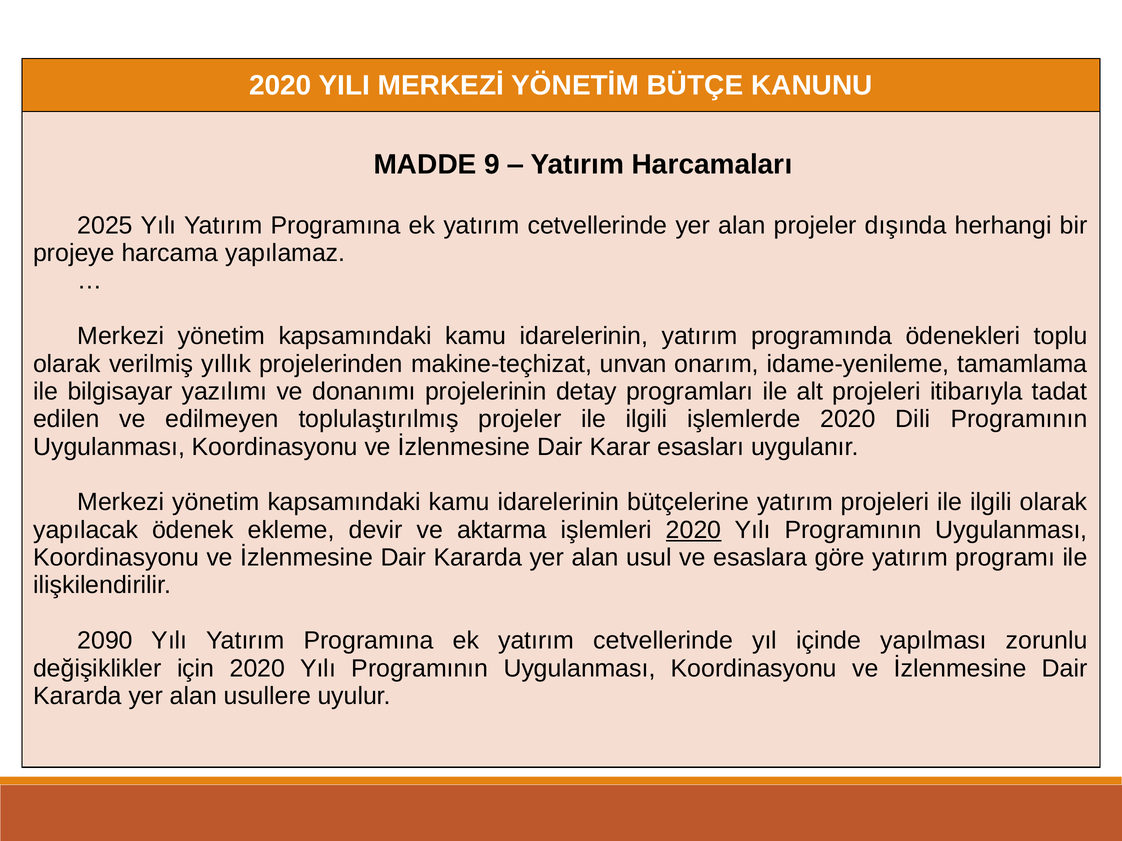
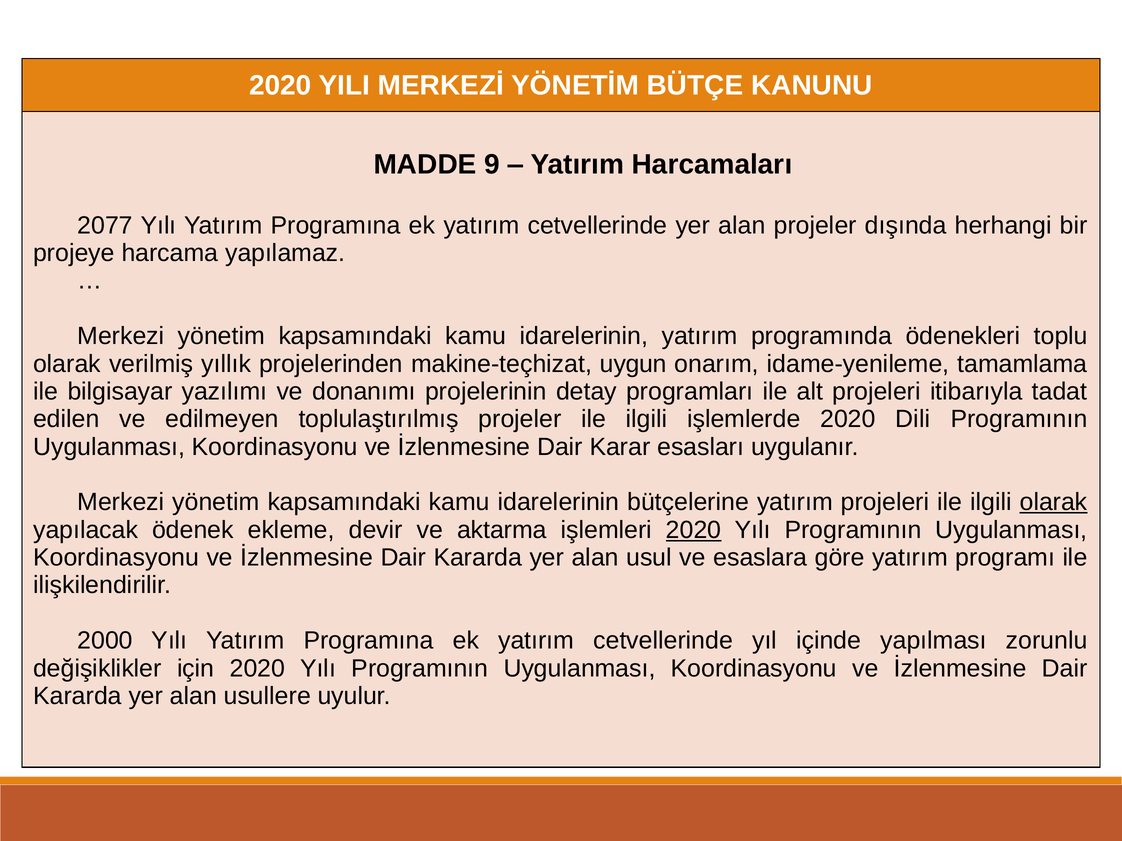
2025: 2025 -> 2077
unvan: unvan -> uygun
olarak at (1054, 503) underline: none -> present
2090: 2090 -> 2000
